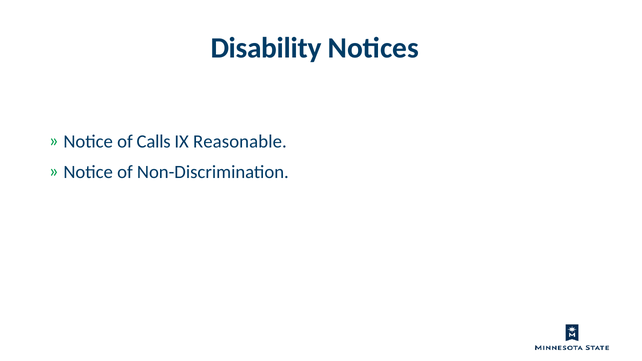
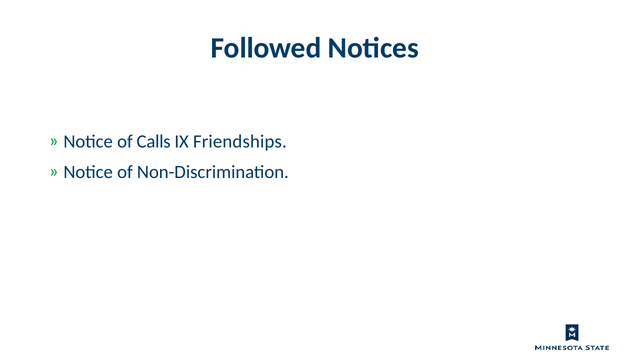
Disability: Disability -> Followed
Reasonable: Reasonable -> Friendships
